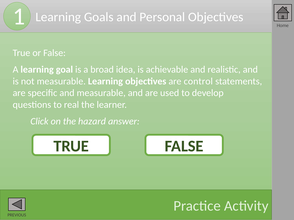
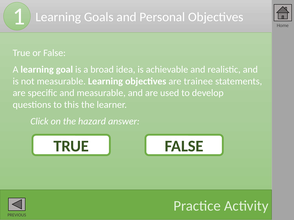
control: control -> trainee
real: real -> this
